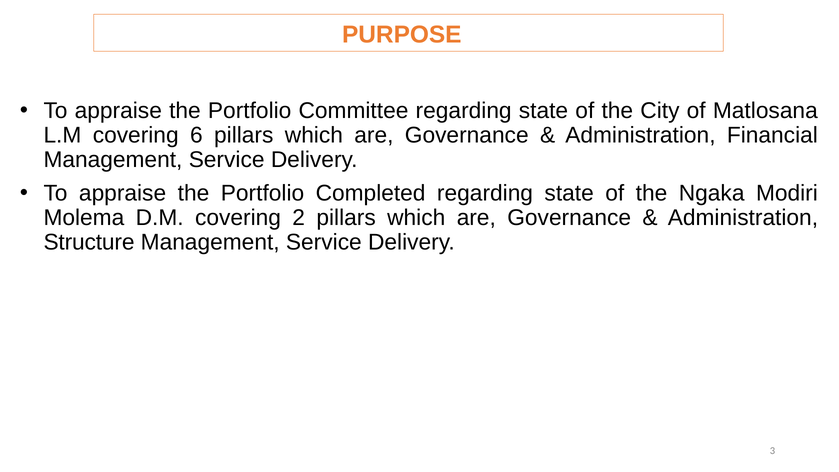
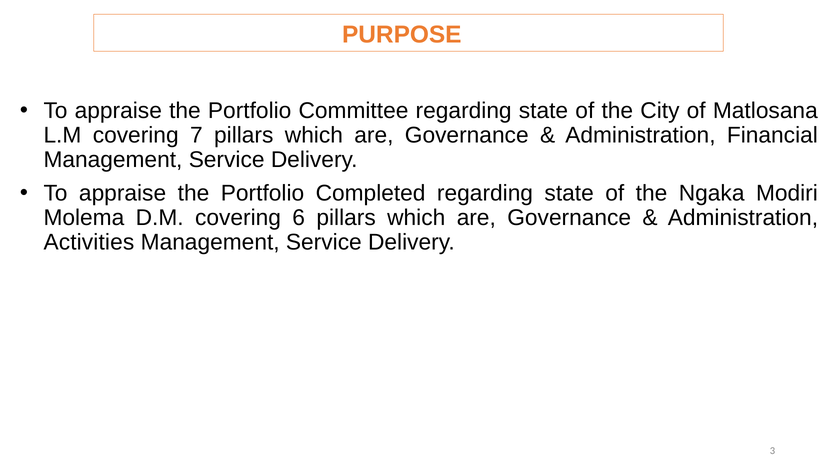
6: 6 -> 7
2: 2 -> 6
Structure: Structure -> Activities
